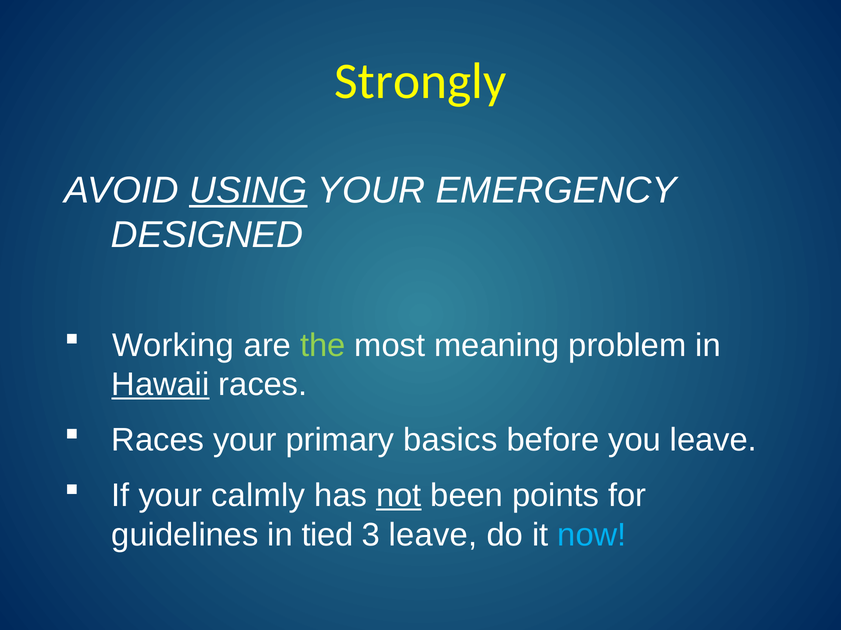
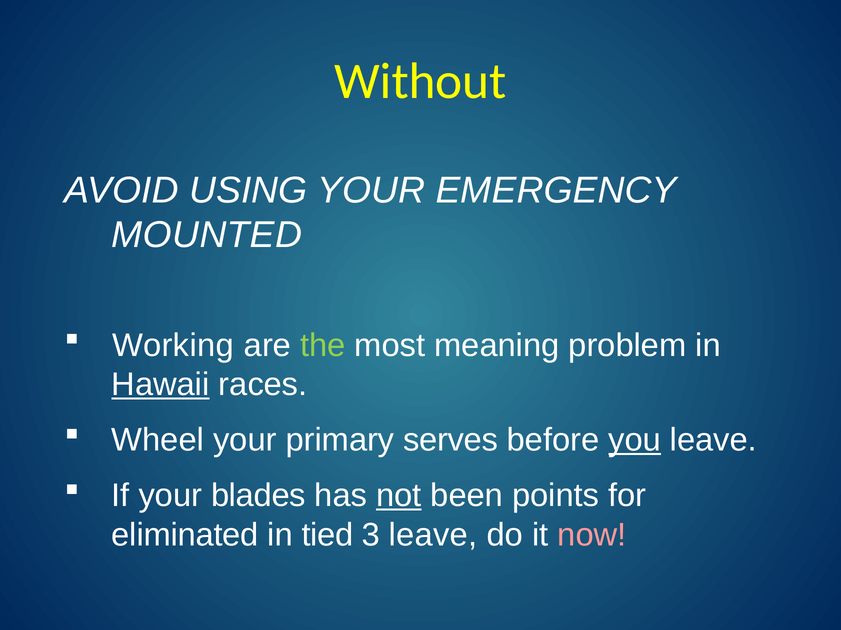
Strongly: Strongly -> Without
USING underline: present -> none
DESIGNED: DESIGNED -> MOUNTED
Races at (158, 441): Races -> Wheel
basics: basics -> serves
you underline: none -> present
calmly: calmly -> blades
guidelines: guidelines -> eliminated
now colour: light blue -> pink
